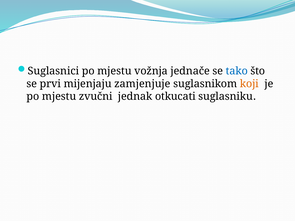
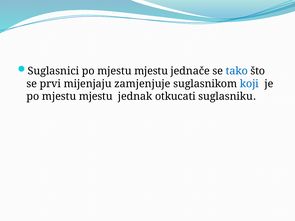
Suglasnici po mjestu vožnja: vožnja -> mjestu
koji colour: orange -> blue
zvučni at (96, 97): zvučni -> mjestu
